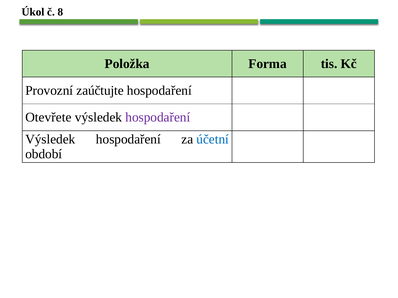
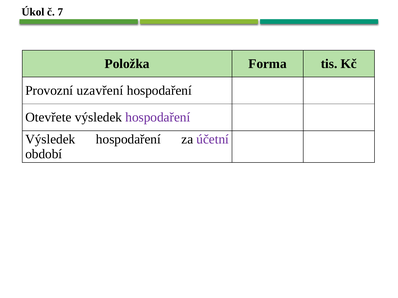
8: 8 -> 7
zaúčtujte: zaúčtujte -> uzavření
účetní colour: blue -> purple
